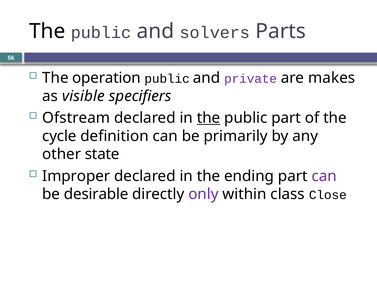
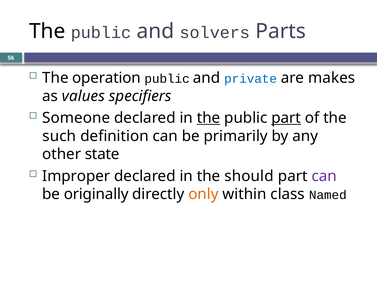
private colour: purple -> blue
visible: visible -> values
Ofstream: Ofstream -> Someone
part at (286, 118) underline: none -> present
cycle: cycle -> such
ending: ending -> should
desirable: desirable -> originally
only colour: purple -> orange
Close: Close -> Named
